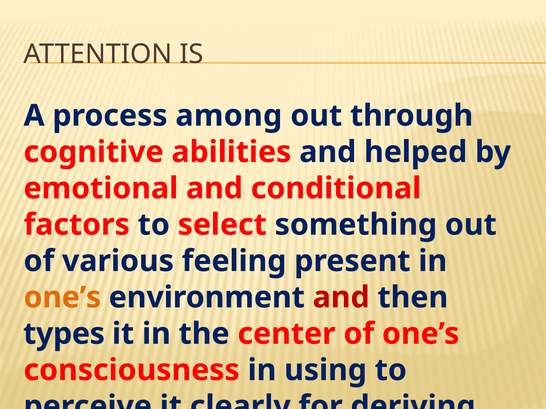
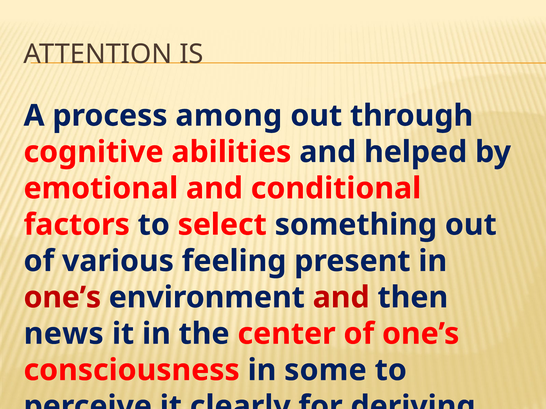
one’s at (62, 298) colour: orange -> red
types: types -> news
using: using -> some
